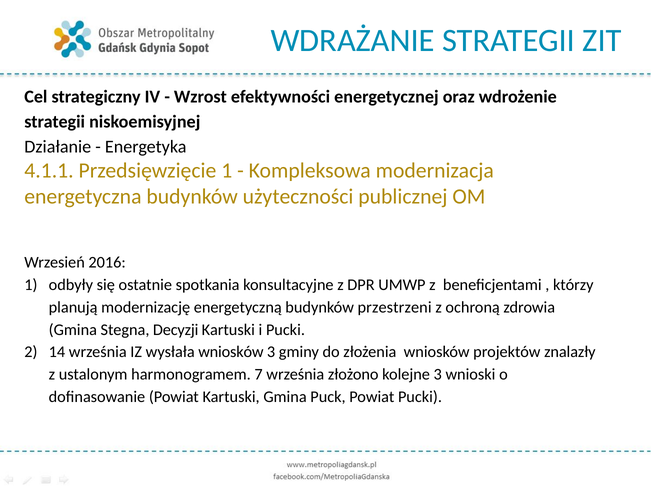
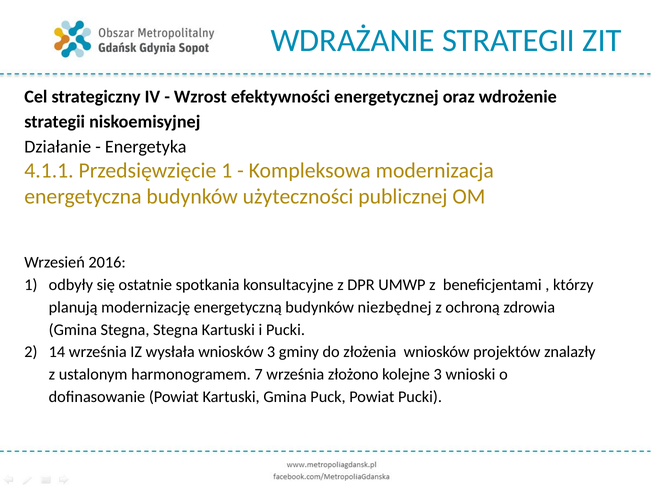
przestrzeni: przestrzeni -> niezbędnej
Stegna Decyzji: Decyzji -> Stegna
